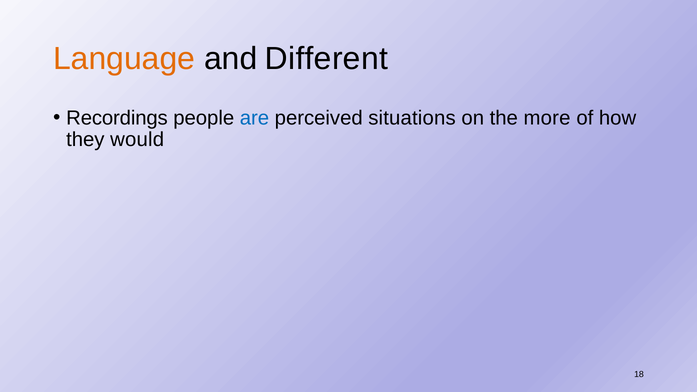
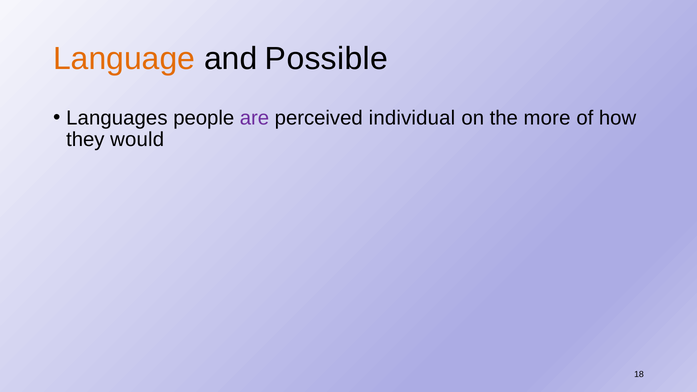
Different: Different -> Possible
Recordings: Recordings -> Languages
are colour: blue -> purple
situations: situations -> individual
